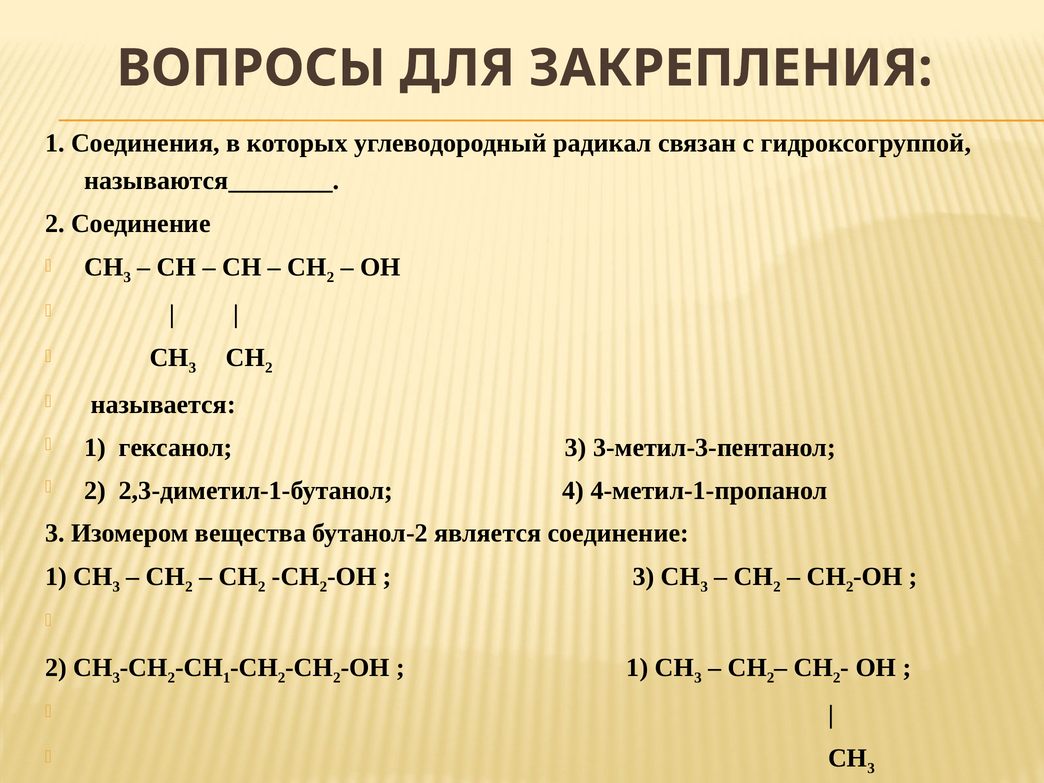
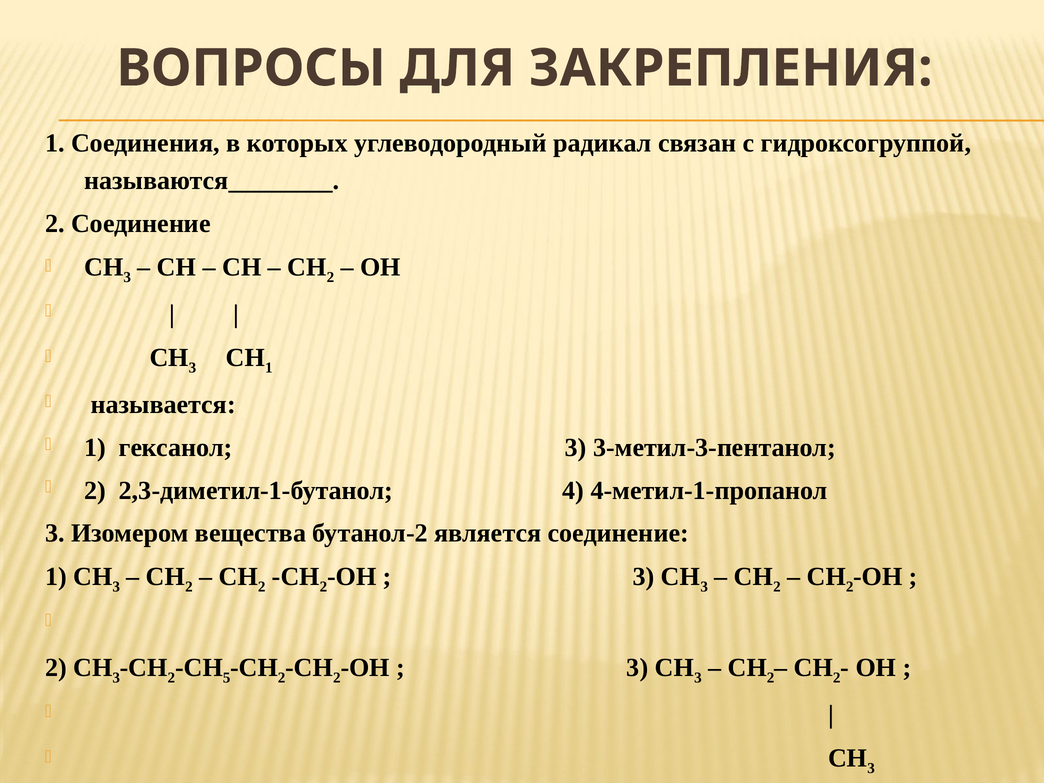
2 at (269, 368): 2 -> 1
CH 1: 1 -> 5
1 at (637, 668): 1 -> 3
